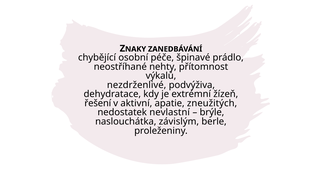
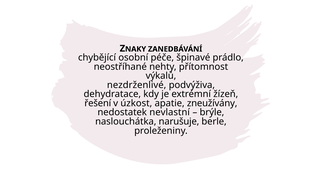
aktivní: aktivní -> úzkost
zneužitých: zneužitých -> zneužívány
závislým: závislým -> narušuje
